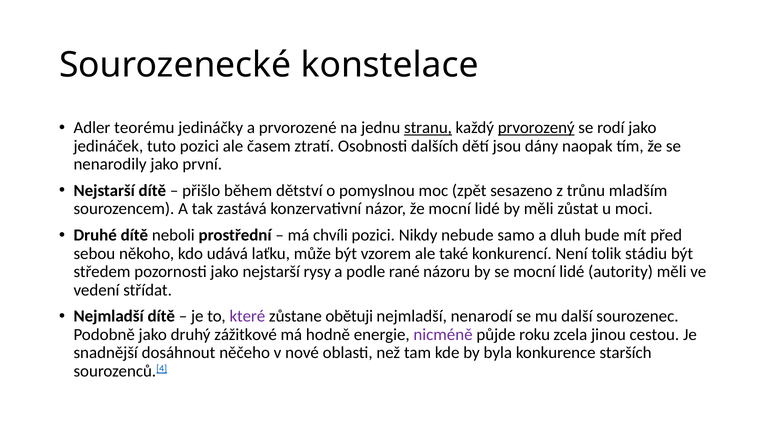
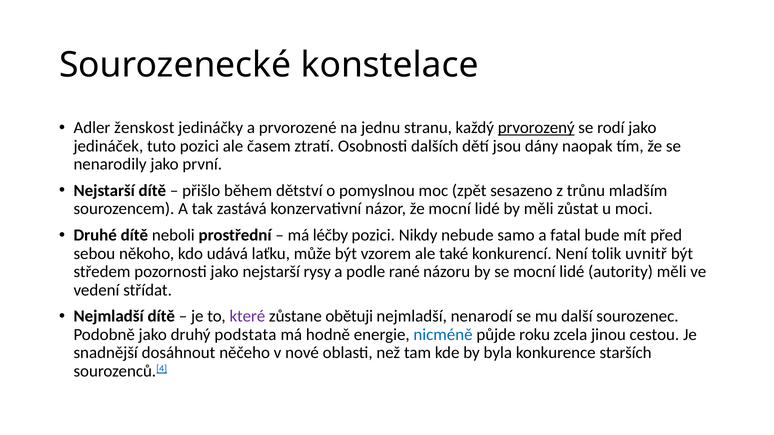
teorému: teorému -> ženskost
stranu underline: present -> none
chvíli: chvíli -> léčby
dluh: dluh -> fatal
stádiu: stádiu -> uvnitř
zážitkové: zážitkové -> podstata
nicméně colour: purple -> blue
